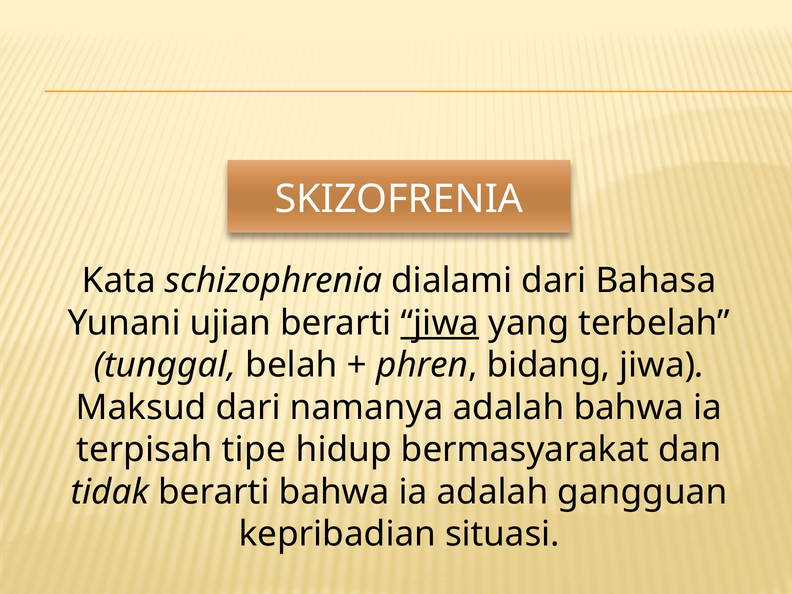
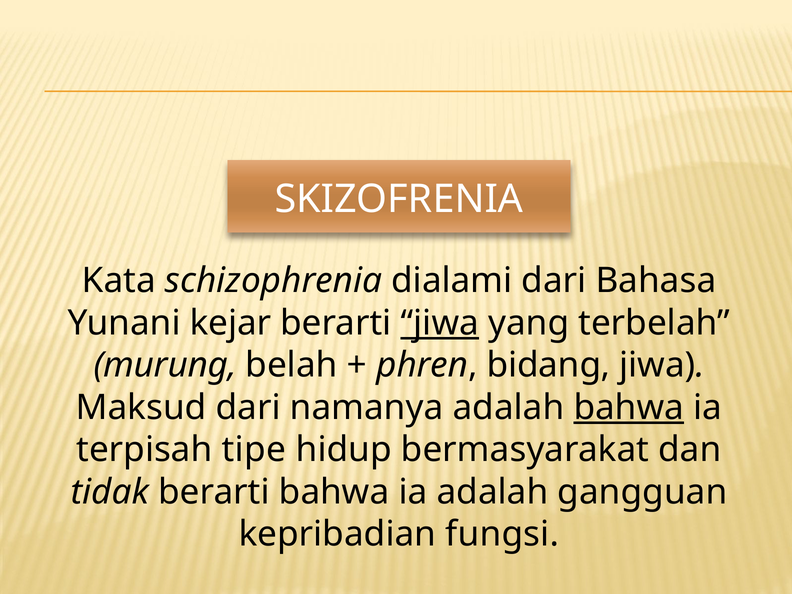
ujian: ujian -> kejar
tunggal: tunggal -> murung
bahwa at (629, 408) underline: none -> present
situasi: situasi -> fungsi
